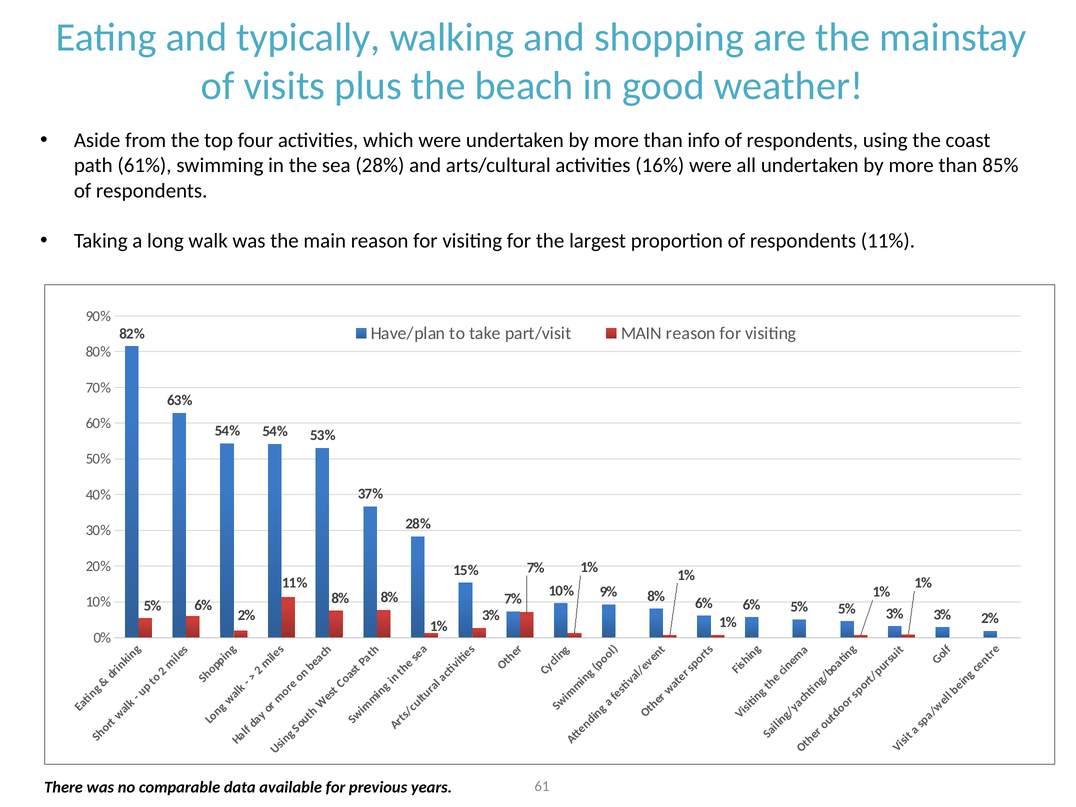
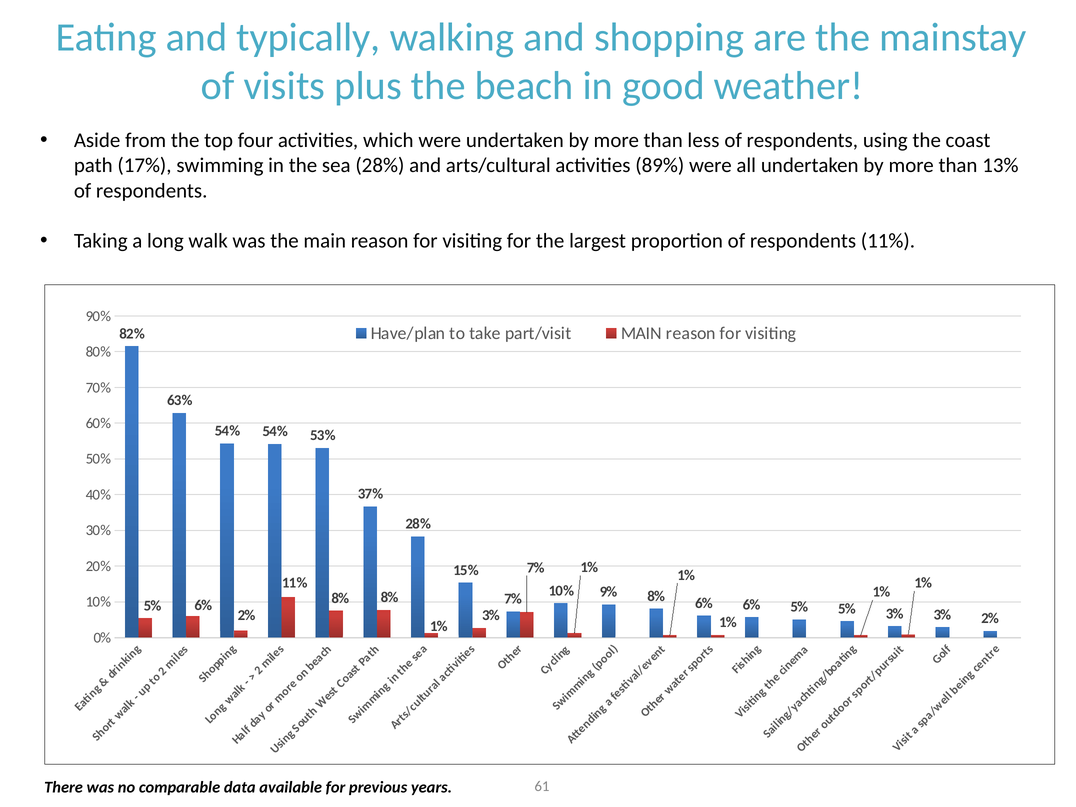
info: info -> less
61%: 61% -> 17%
16%: 16% -> 89%
85%: 85% -> 13%
